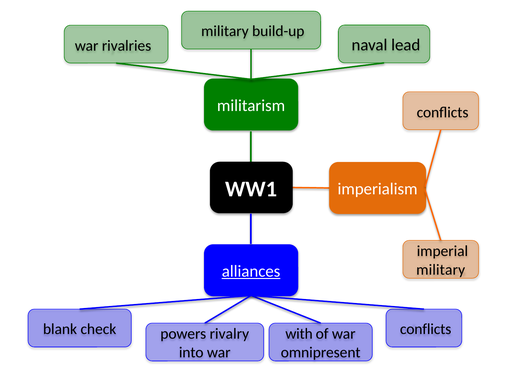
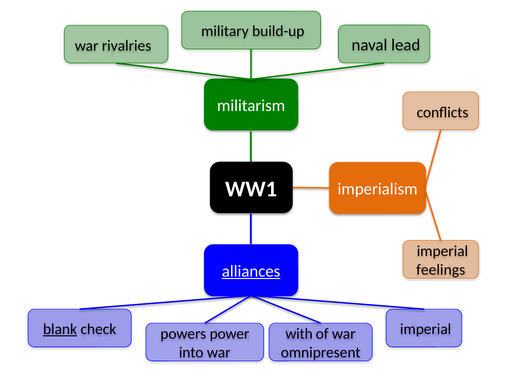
military at (441, 270): military -> feelings
blank underline: none -> present
rivalry: rivalry -> power
conflicts at (426, 330): conflicts -> imperial
